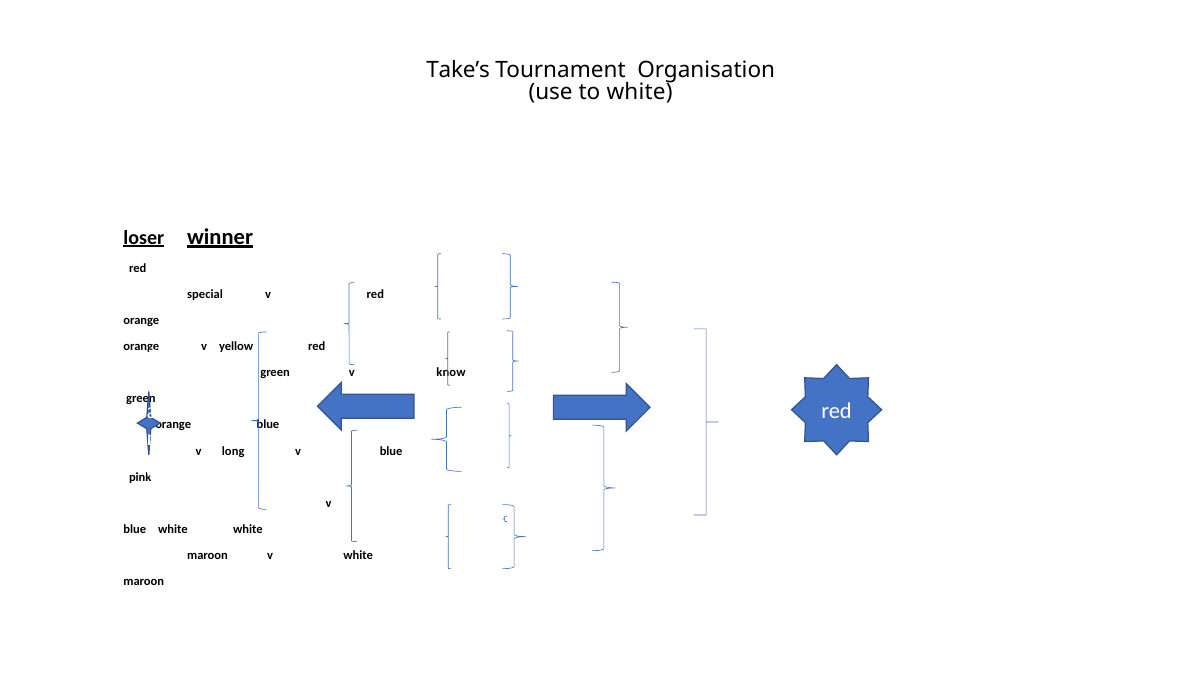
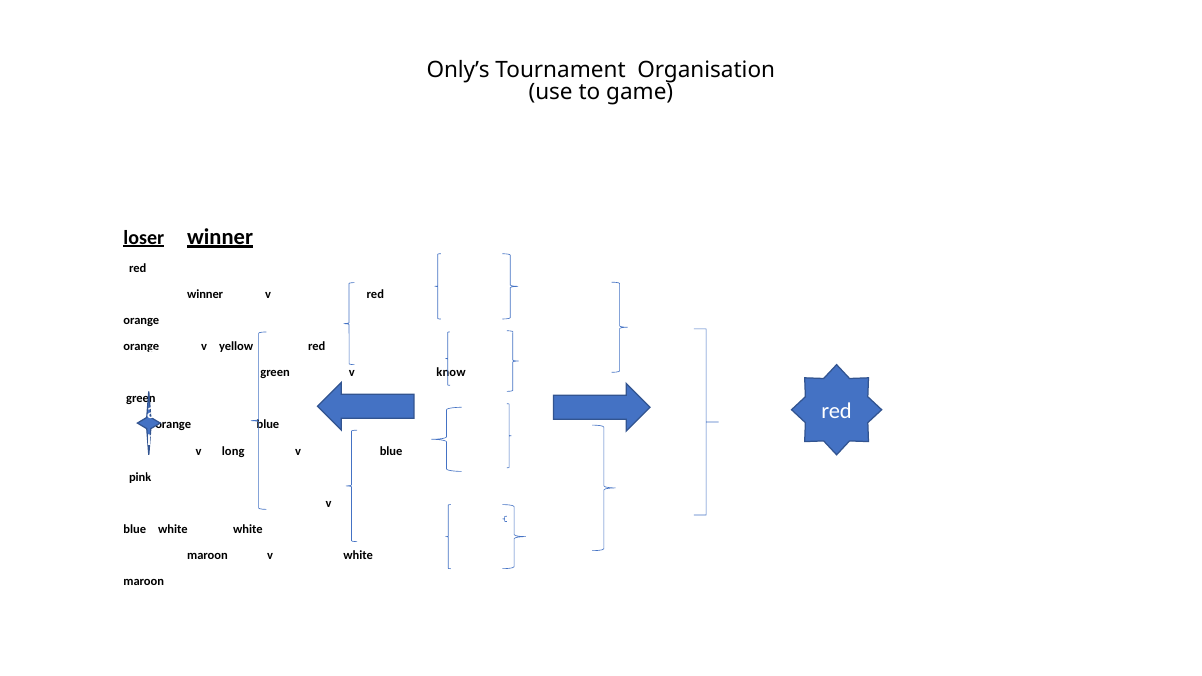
Take’s: Take’s -> Only’s
to white: white -> game
special at (205, 294): special -> winner
